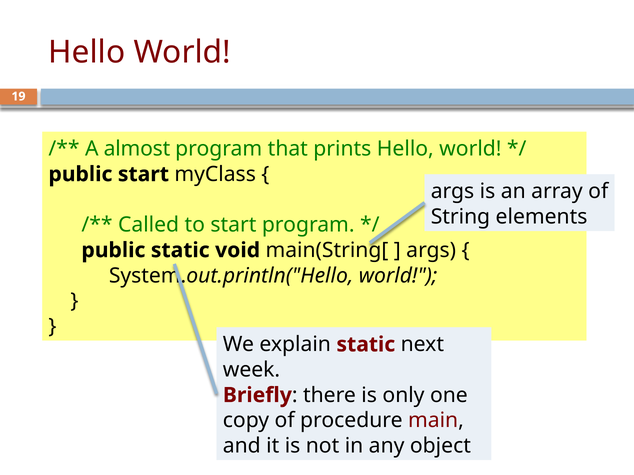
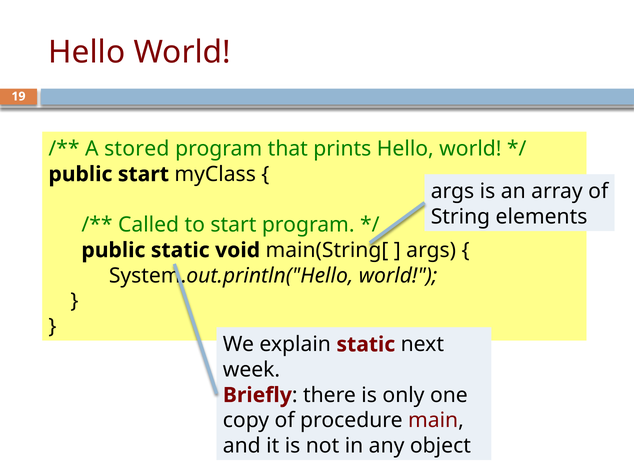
almost: almost -> stored
